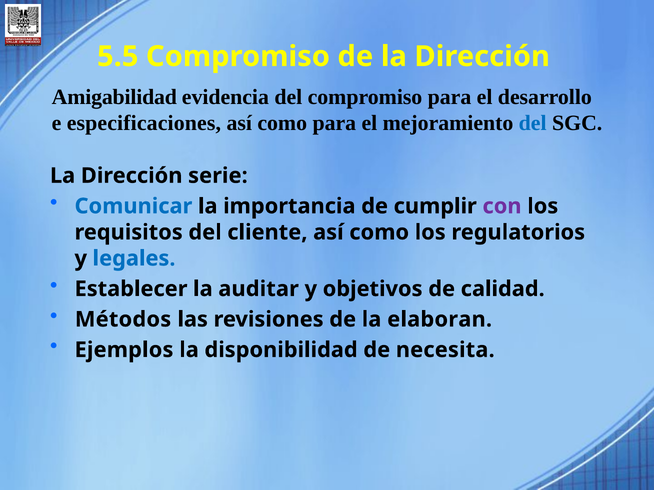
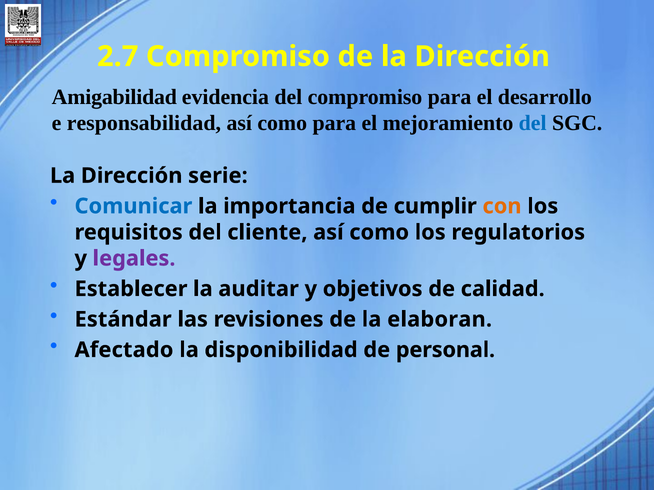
5.5: 5.5 -> 2.7
especificaciones: especificaciones -> responsabilidad
con colour: purple -> orange
legales colour: blue -> purple
Métodos: Métodos -> Estándar
Ejemplos: Ejemplos -> Afectado
necesita: necesita -> personal
